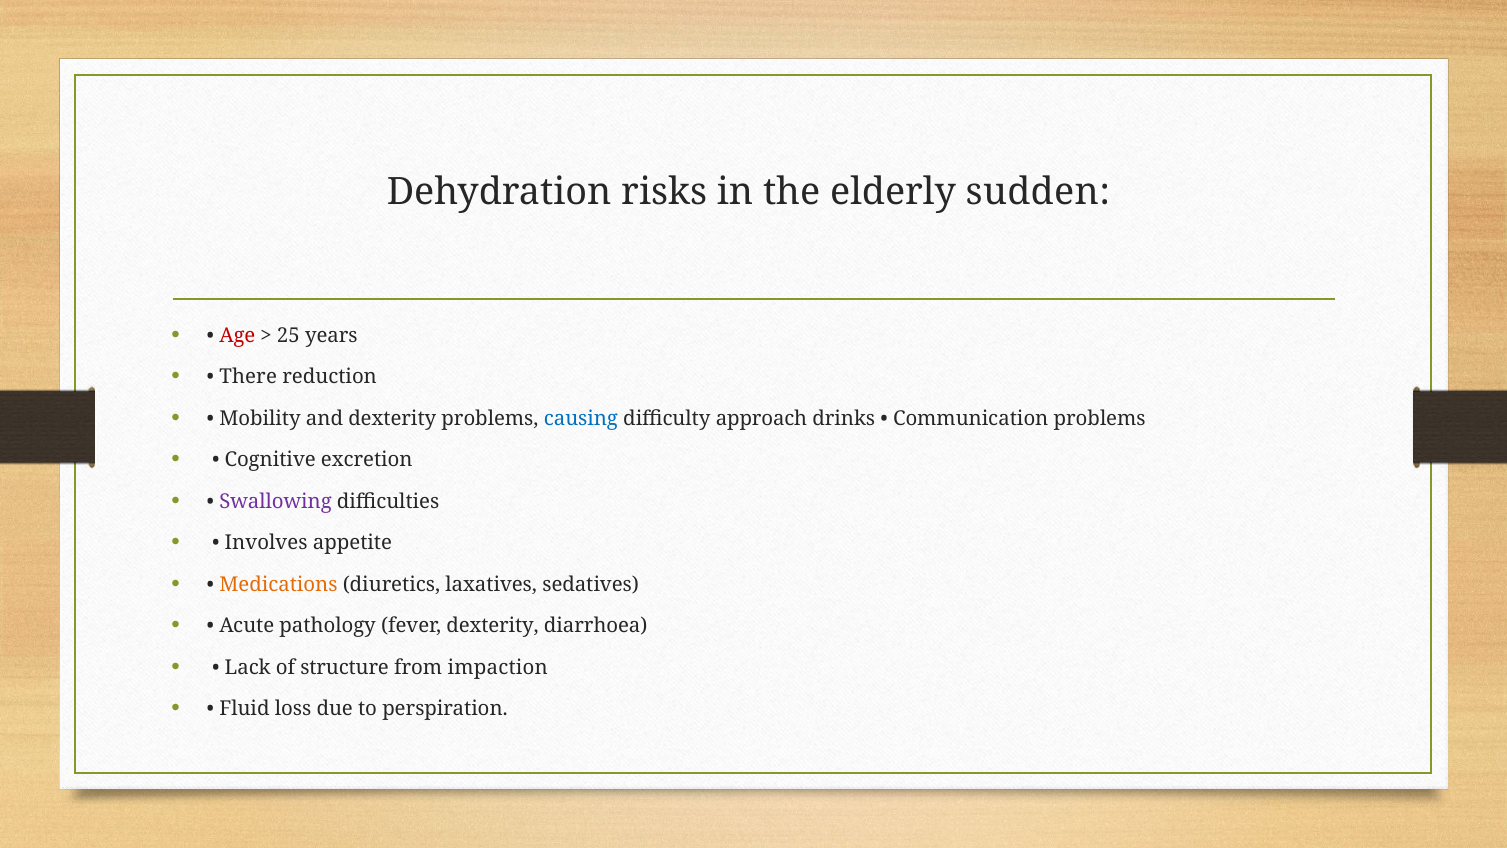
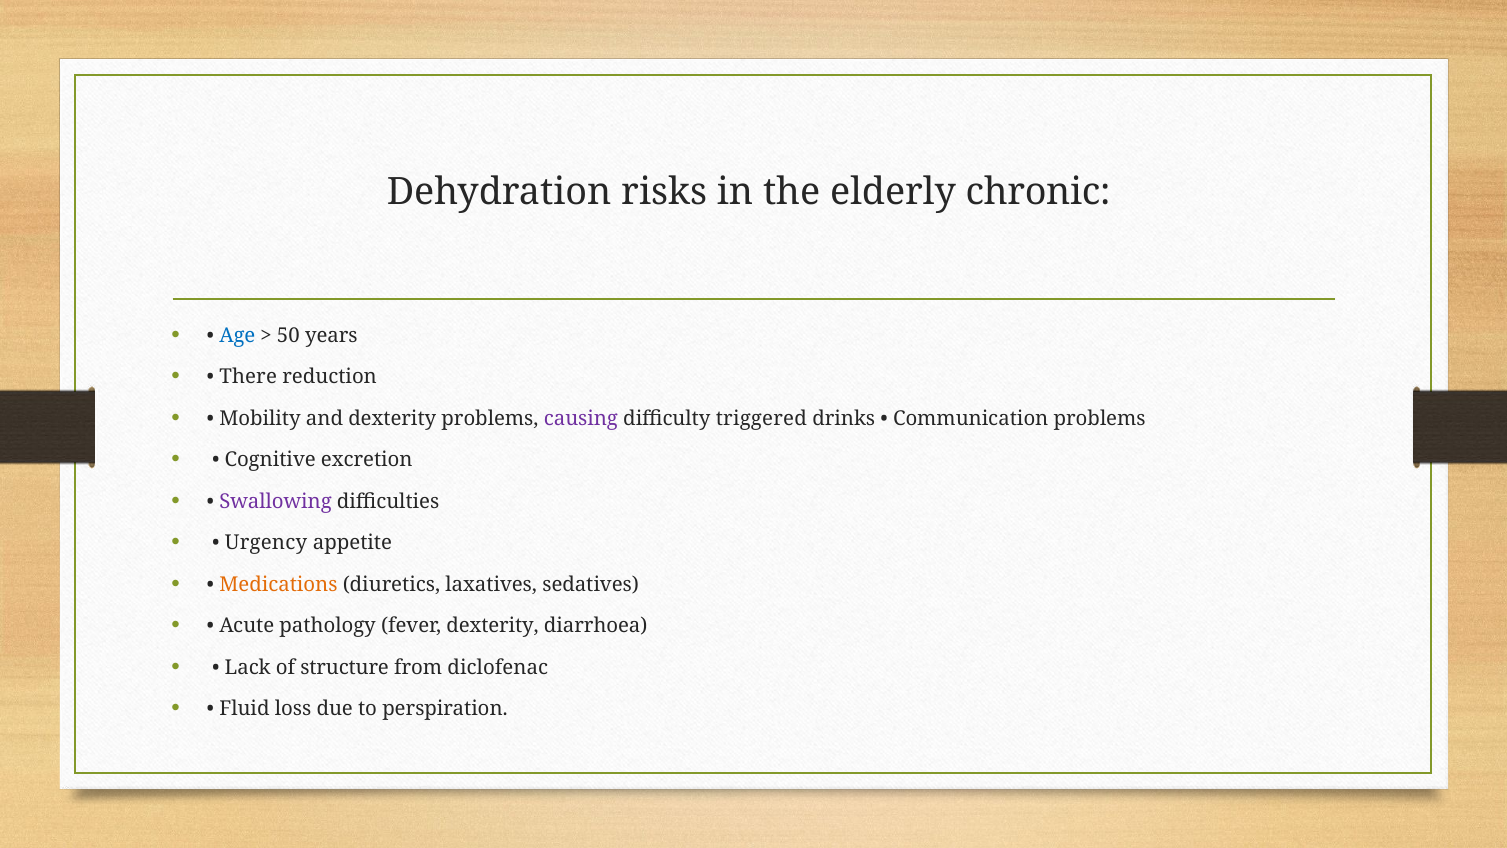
sudden: sudden -> chronic
Age colour: red -> blue
25: 25 -> 50
causing colour: blue -> purple
approach: approach -> triggered
Involves: Involves -> Urgency
impaction: impaction -> diclofenac
